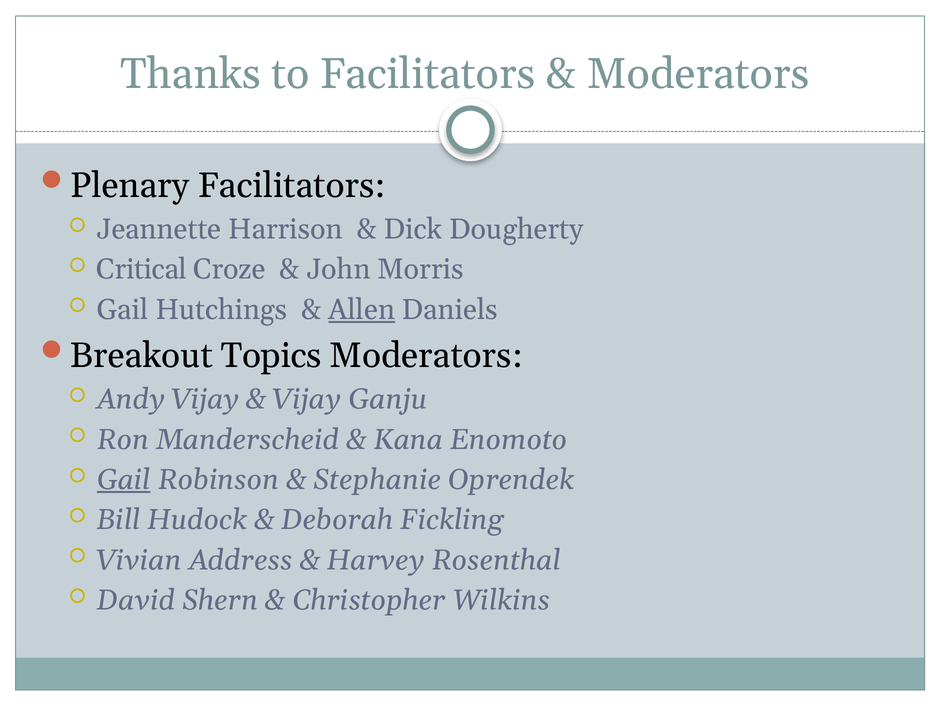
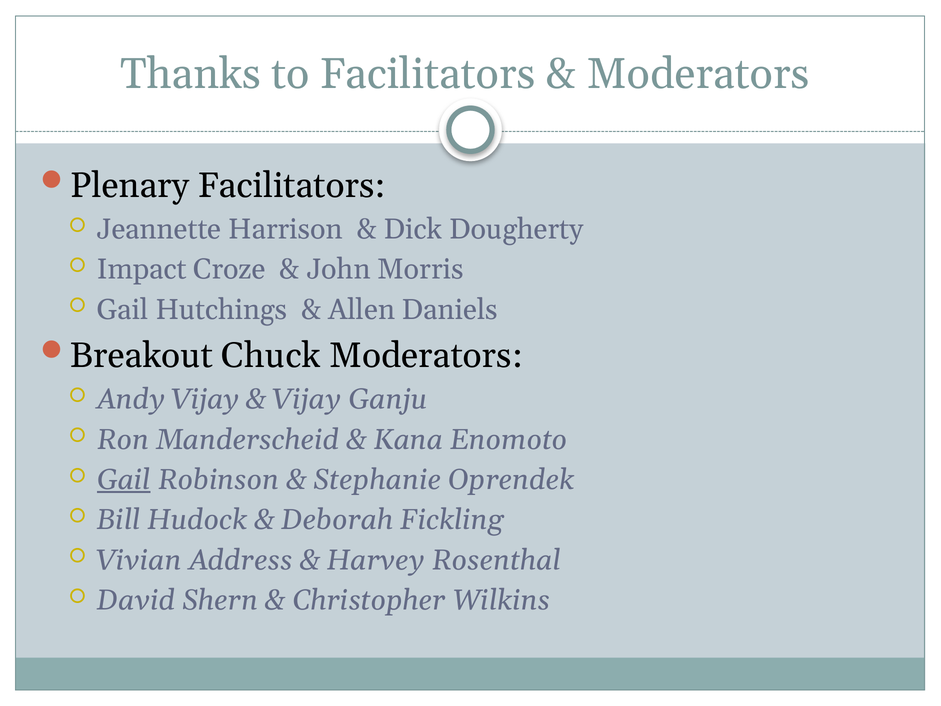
Critical: Critical -> Impact
Allen underline: present -> none
Topics: Topics -> Chuck
